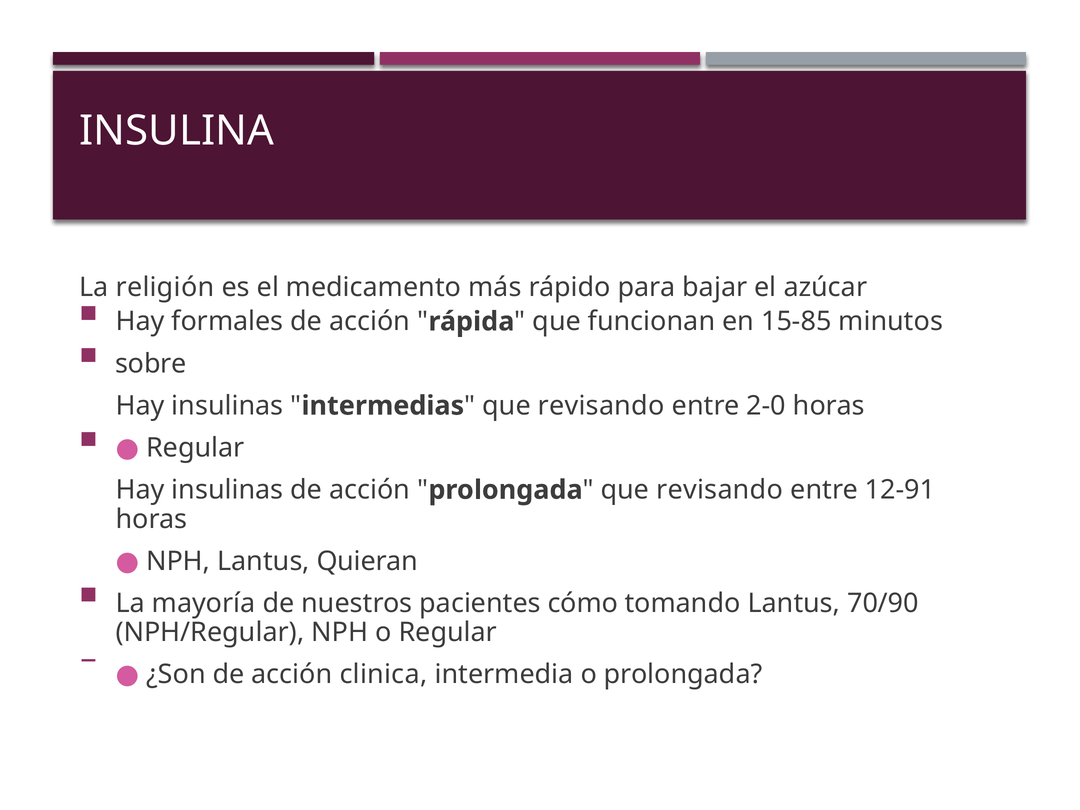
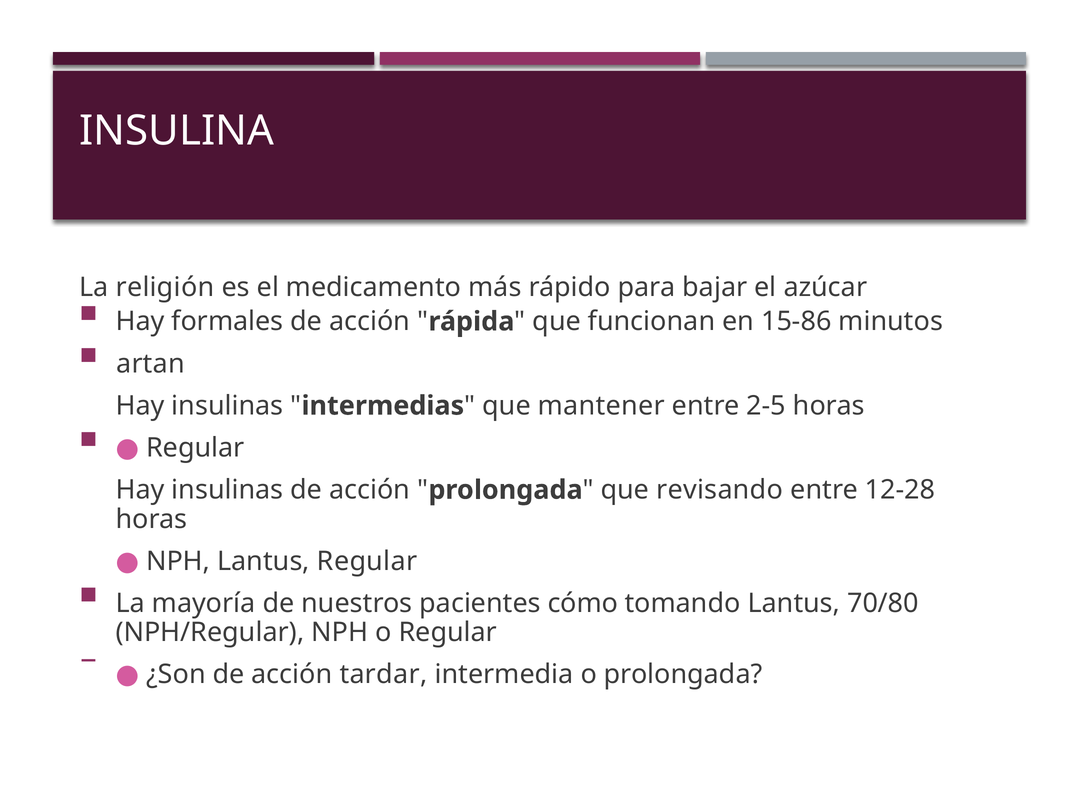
15-85: 15-85 -> 15-86
sobre: sobre -> artan
revisando at (601, 406): revisando -> mantener
2-0: 2-0 -> 2-5
12-91: 12-91 -> 12-28
Lantus Quieran: Quieran -> Regular
70/90: 70/90 -> 70/80
clinica: clinica -> tardar
